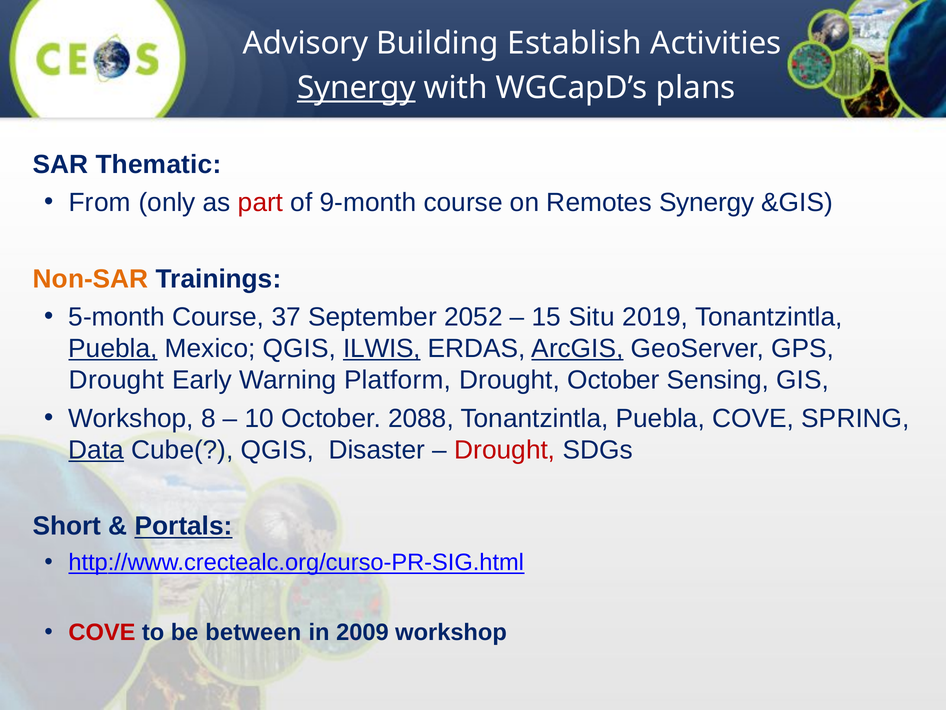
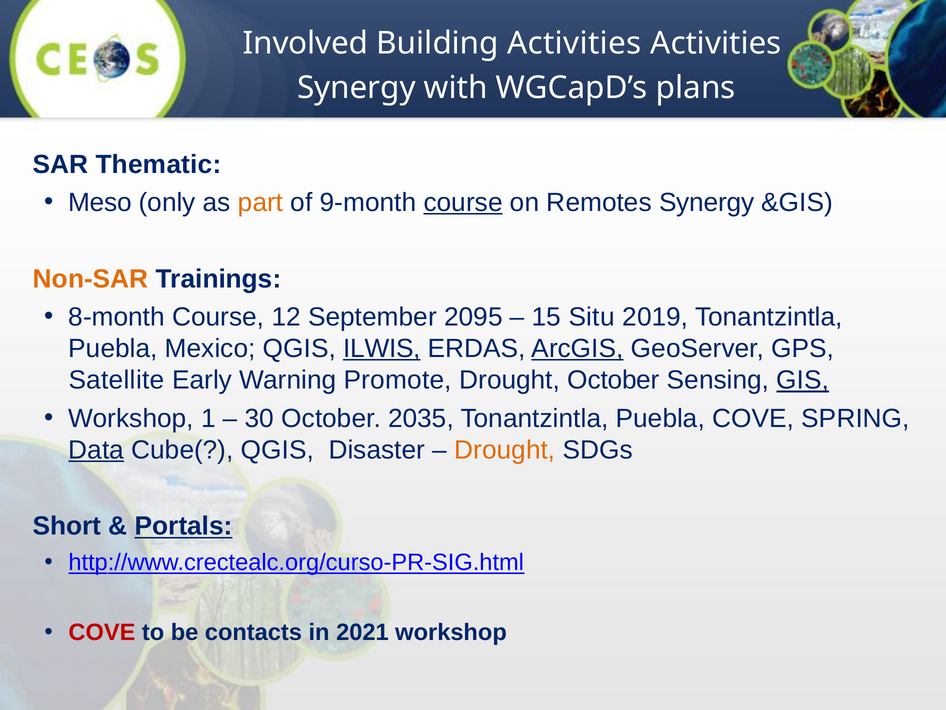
Advisory: Advisory -> Involved
Building Establish: Establish -> Activities
Synergy at (356, 88) underline: present -> none
From: From -> Meso
part colour: red -> orange
course at (463, 202) underline: none -> present
5-month: 5-month -> 8-month
37: 37 -> 12
2052: 2052 -> 2095
Puebla at (113, 348) underline: present -> none
Drought at (116, 380): Drought -> Satellite
Platform: Platform -> Promote
GIS underline: none -> present
8: 8 -> 1
10: 10 -> 30
2088: 2088 -> 2035
Drought at (505, 450) colour: red -> orange
between: between -> contacts
2009: 2009 -> 2021
